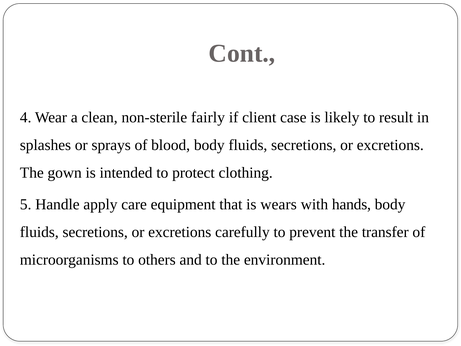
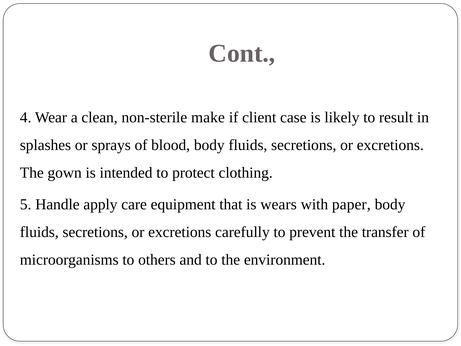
fairly: fairly -> make
hands: hands -> paper
